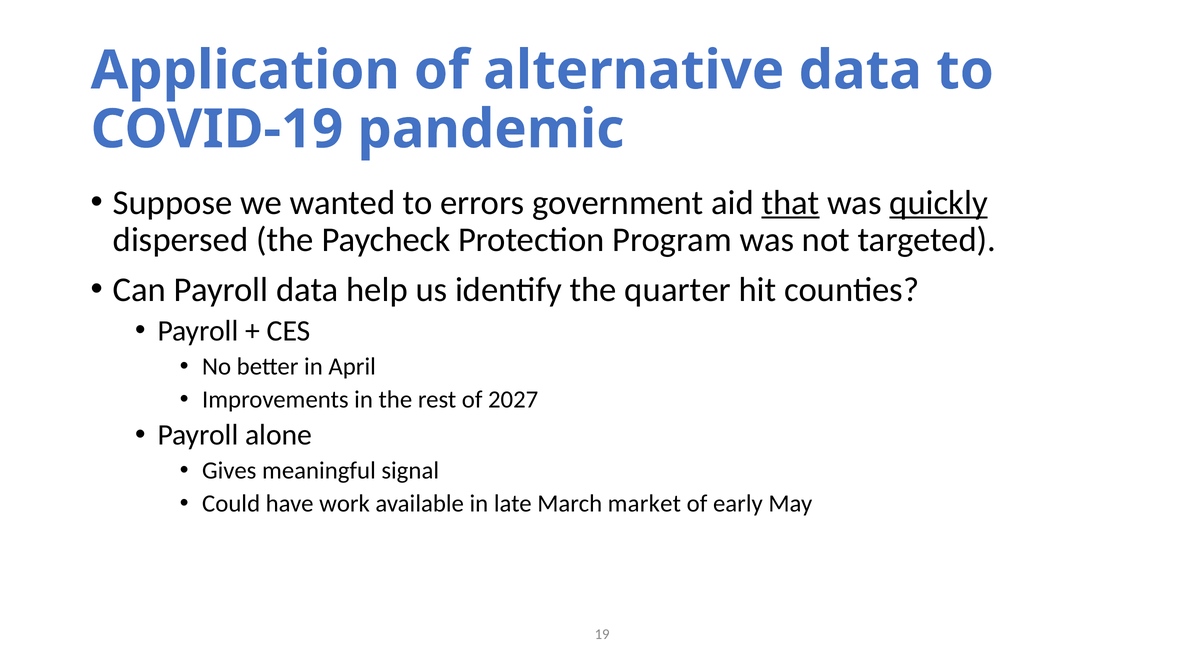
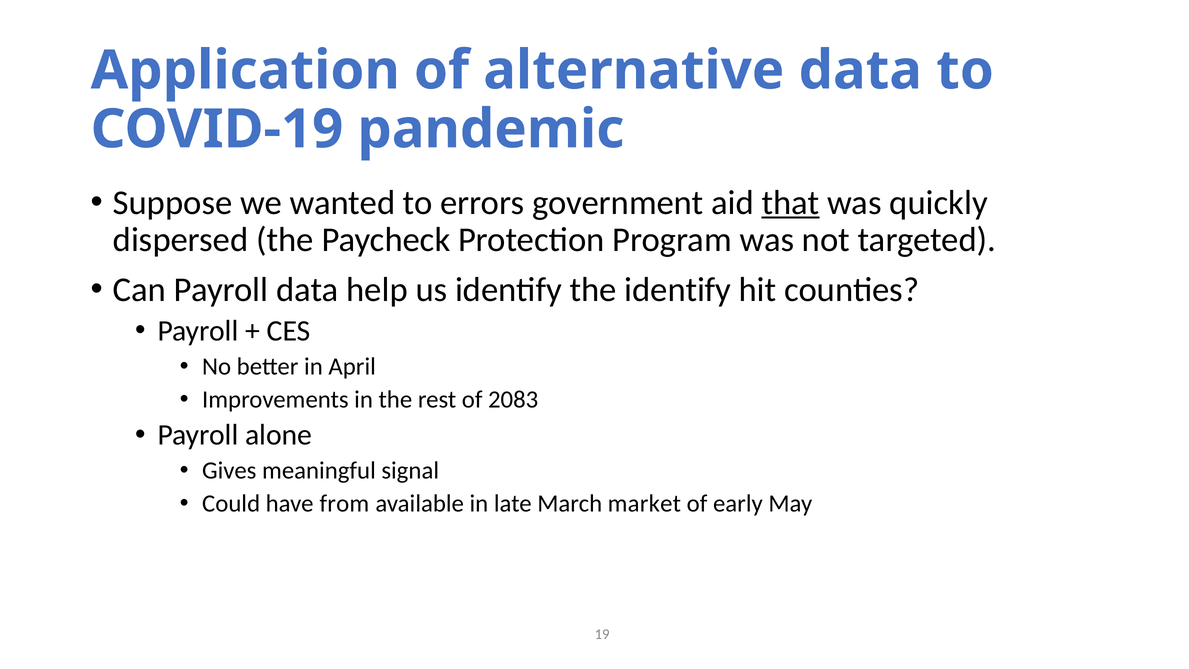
quickly underline: present -> none
the quarter: quarter -> identify
2027: 2027 -> 2083
work: work -> from
